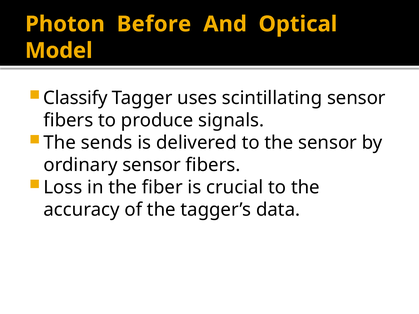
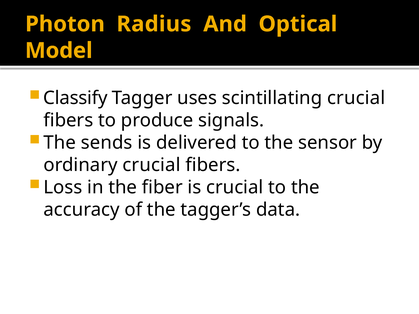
Before: Before -> Radius
scintillating sensor: sensor -> crucial
ordinary sensor: sensor -> crucial
